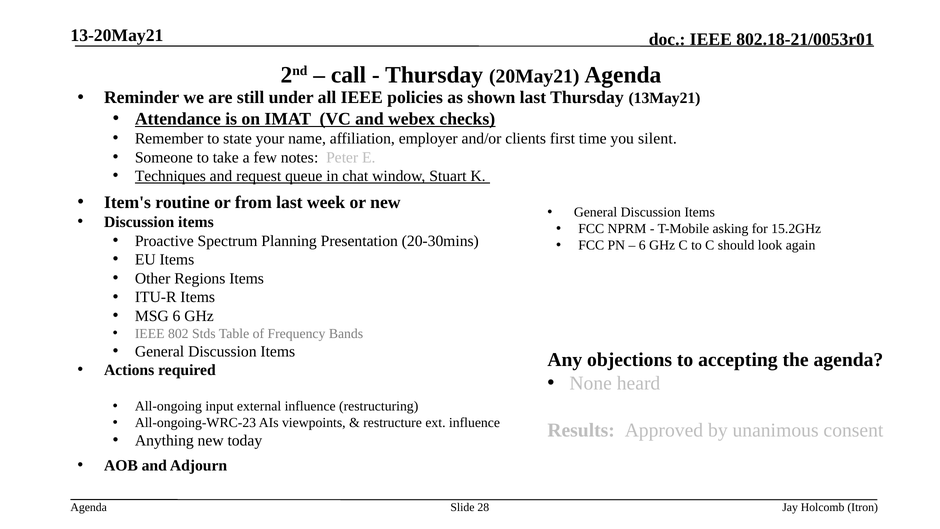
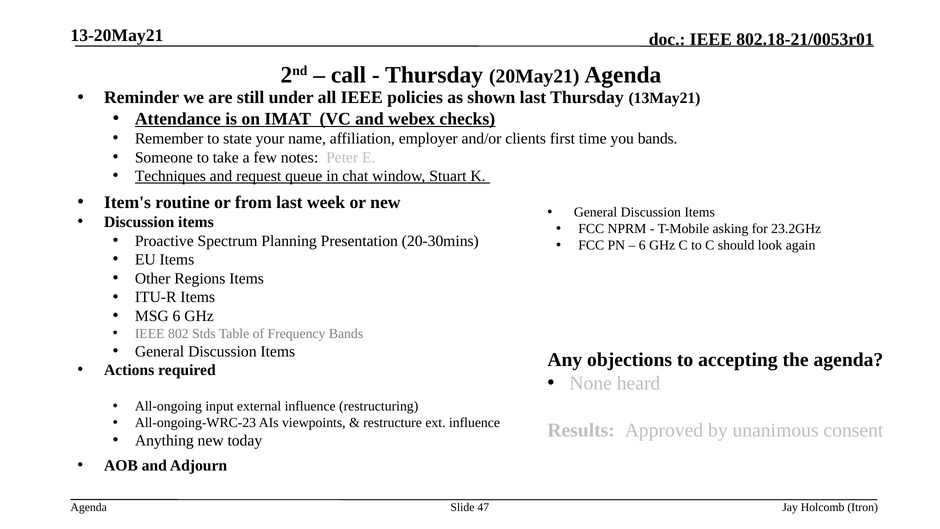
you silent: silent -> bands
15.2GHz: 15.2GHz -> 23.2GHz
28: 28 -> 47
